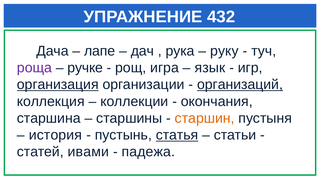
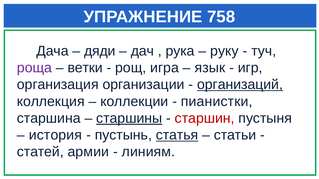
432: 432 -> 758
лапе: лапе -> дяди
ручке: ручке -> ветки
организация underline: present -> none
окончания: окончания -> пианистки
старшины underline: none -> present
старшин colour: orange -> red
ивами: ивами -> армии
падежа: падежа -> линиям
